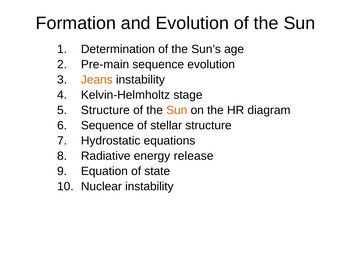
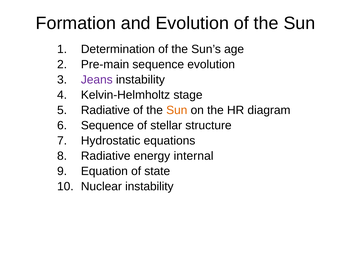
Jeans colour: orange -> purple
Structure at (105, 110): Structure -> Radiative
release: release -> internal
